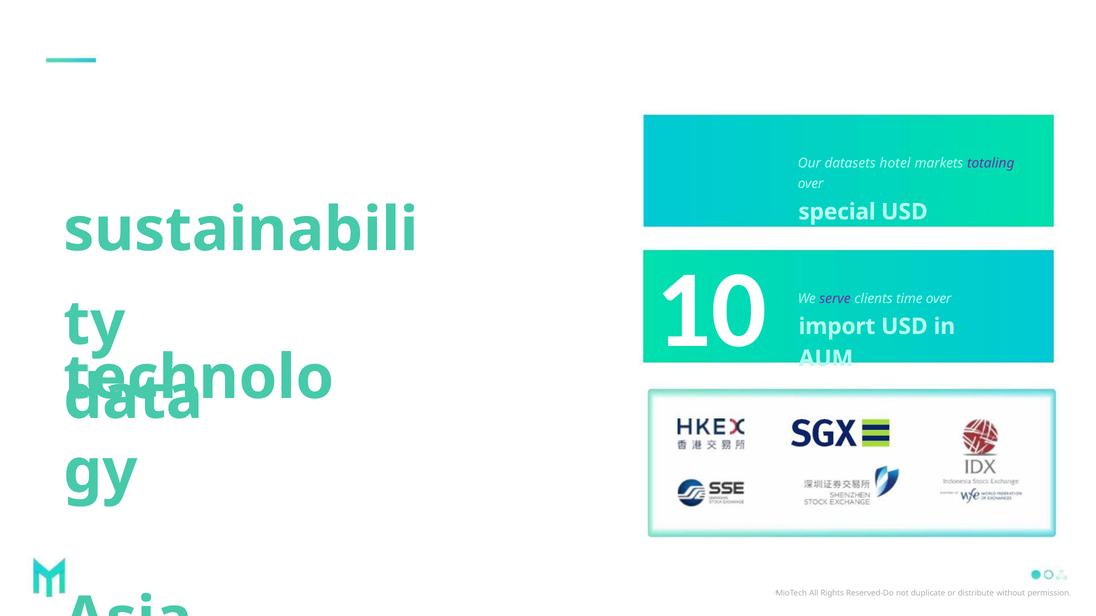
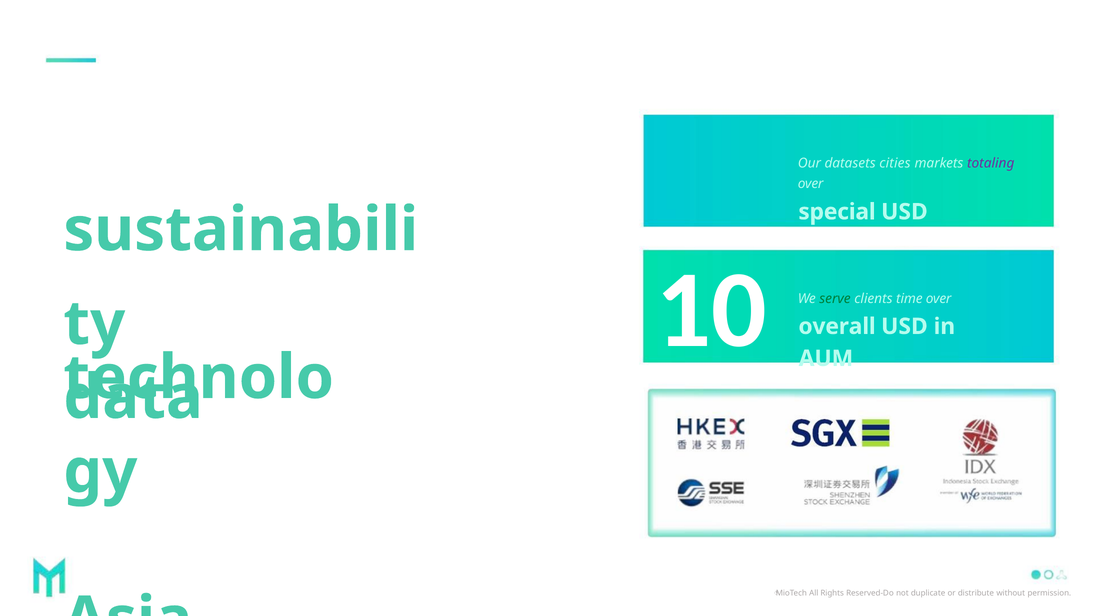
hotel: hotel -> cities
serve colour: purple -> green
import: import -> overall
